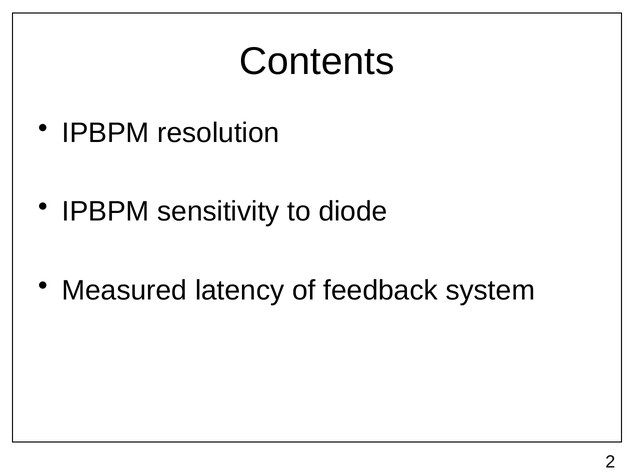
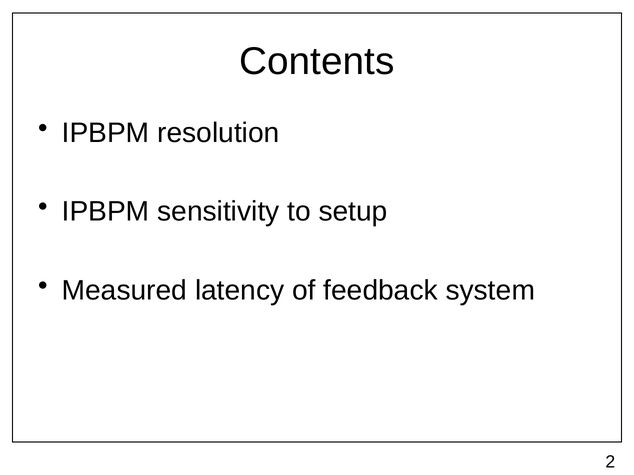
diode: diode -> setup
